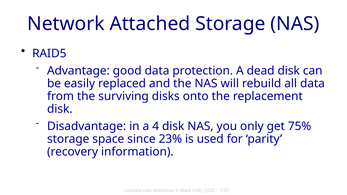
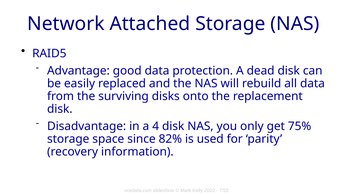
23%: 23% -> 82%
